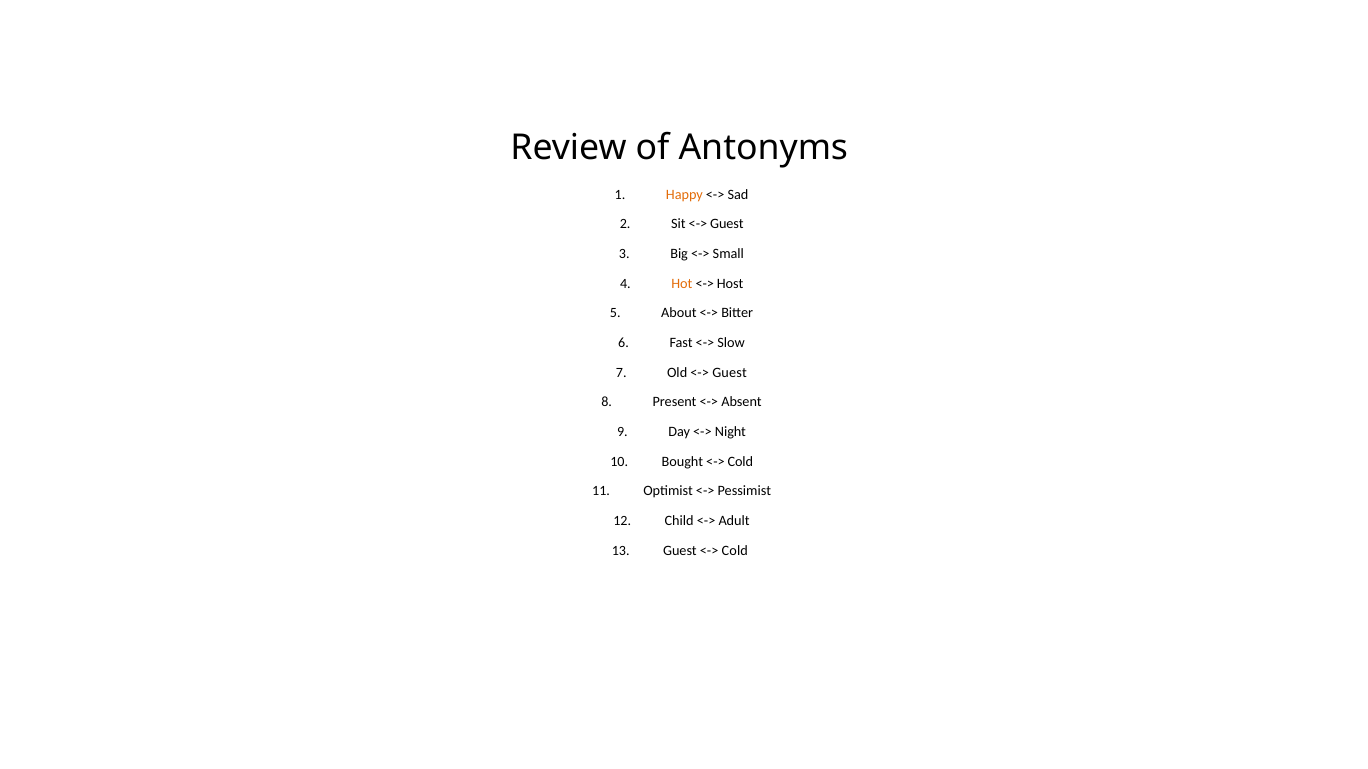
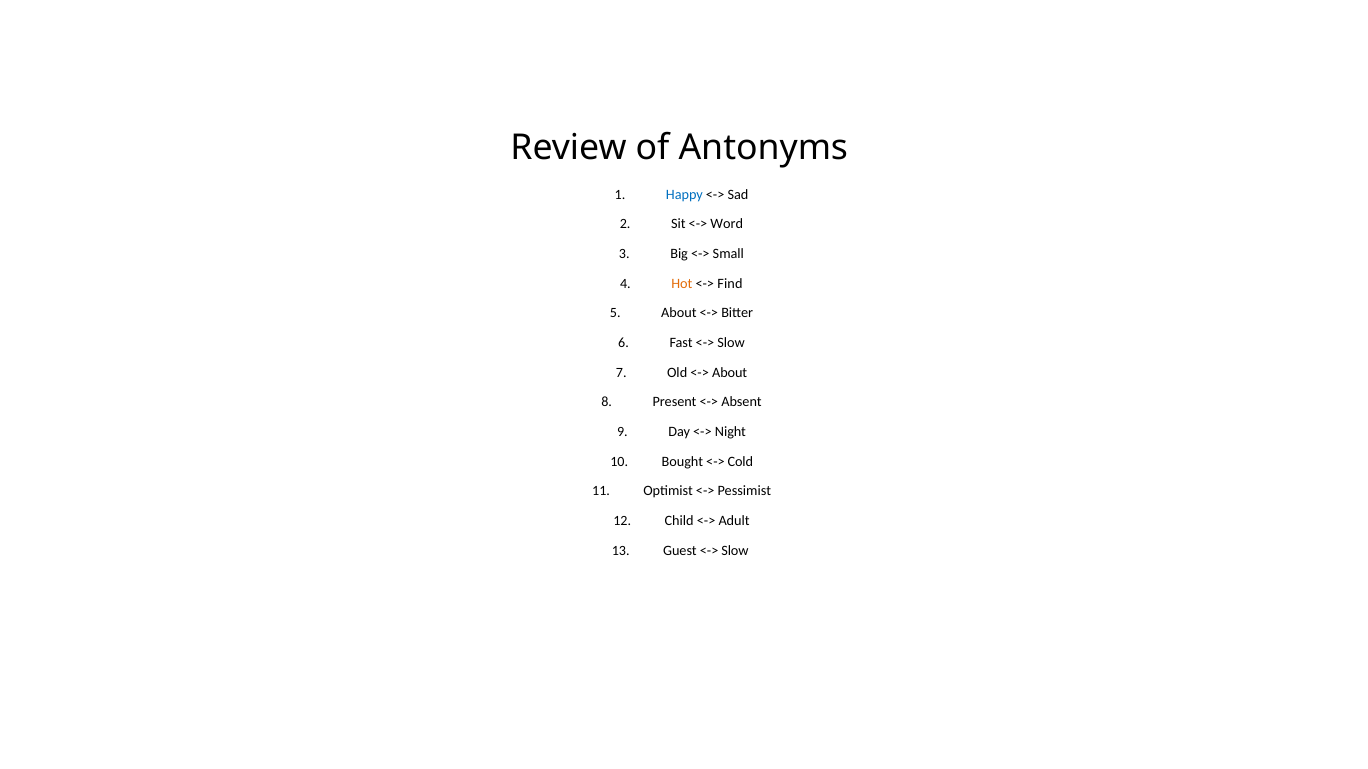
Happy colour: orange -> blue
Guest at (727, 224): Guest -> Word
Host: Host -> Find
Guest at (730, 373): Guest -> About
Cold at (735, 551): Cold -> Slow
